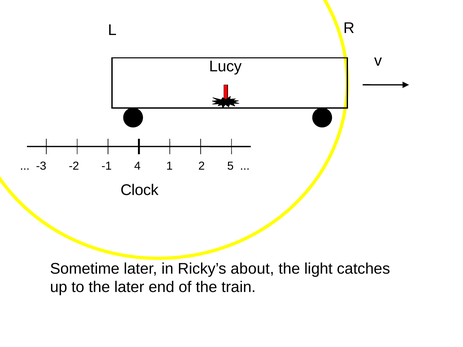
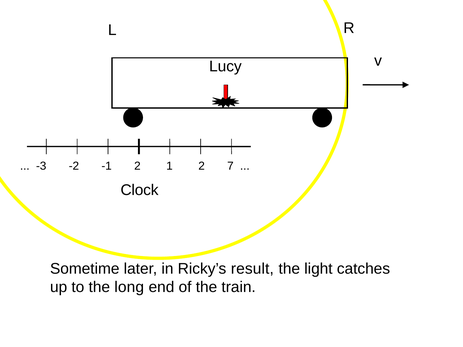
-1 4: 4 -> 2
5: 5 -> 7
about: about -> result
the later: later -> long
